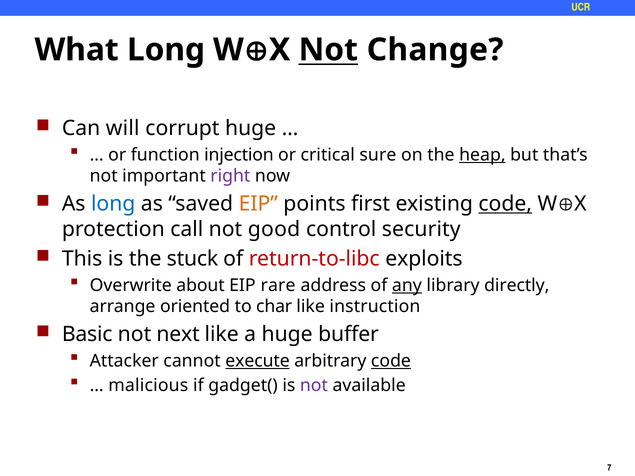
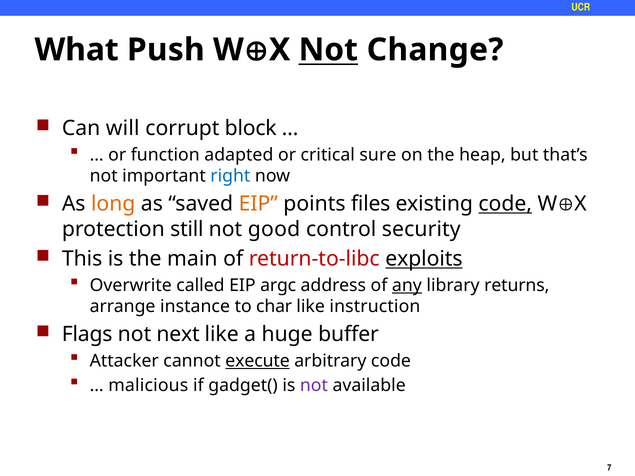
What Long: Long -> Push
corrupt huge: huge -> block
injection: injection -> adapted
heap underline: present -> none
right colour: purple -> blue
long at (113, 204) colour: blue -> orange
first: first -> files
call: call -> still
stuck: stuck -> main
exploits underline: none -> present
about: about -> called
rare: rare -> argc
directly: directly -> returns
oriented: oriented -> instance
Basic: Basic -> Flags
code at (391, 361) underline: present -> none
